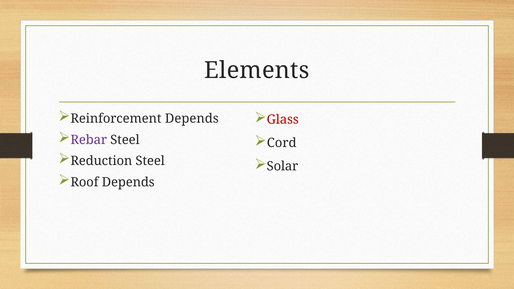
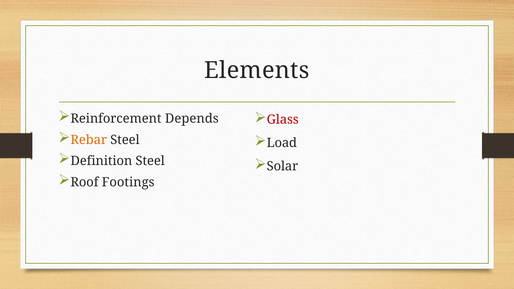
Rebar colour: purple -> orange
Cord: Cord -> Load
Reduction: Reduction -> Definition
Roof Depends: Depends -> Footings
